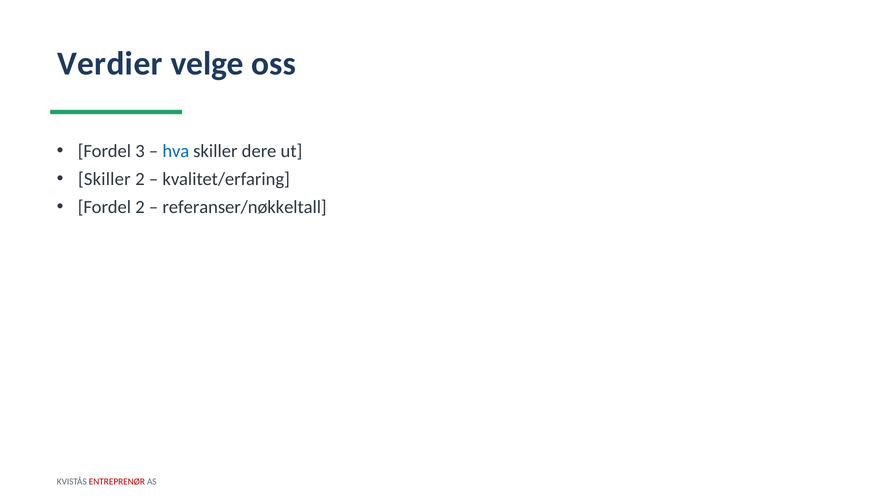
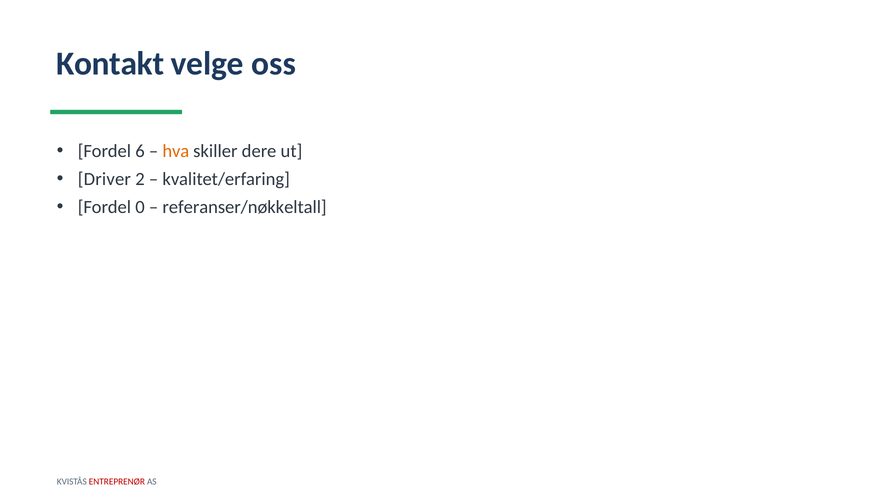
Verdier: Verdier -> Kontakt
3: 3 -> 6
hva colour: blue -> orange
Skiller at (104, 179): Skiller -> Driver
Fordel 2: 2 -> 0
